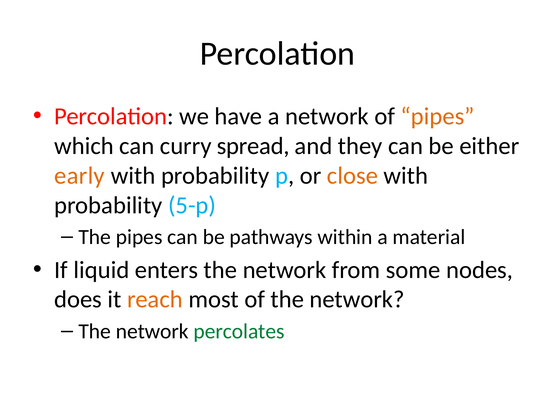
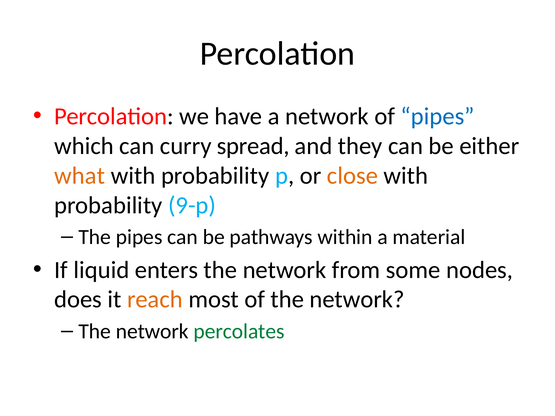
pipes at (438, 116) colour: orange -> blue
early: early -> what
5-p: 5-p -> 9-p
